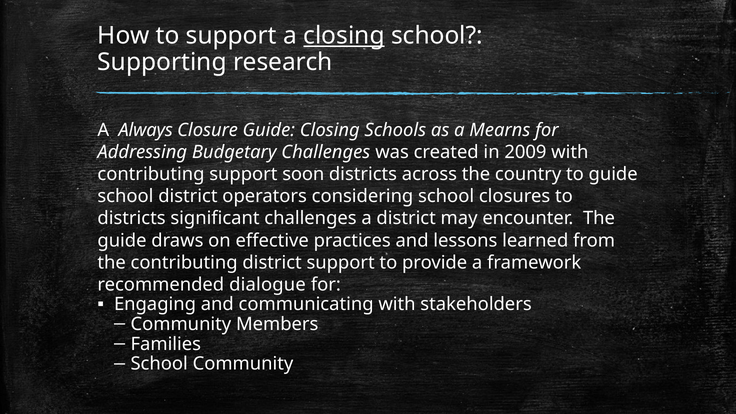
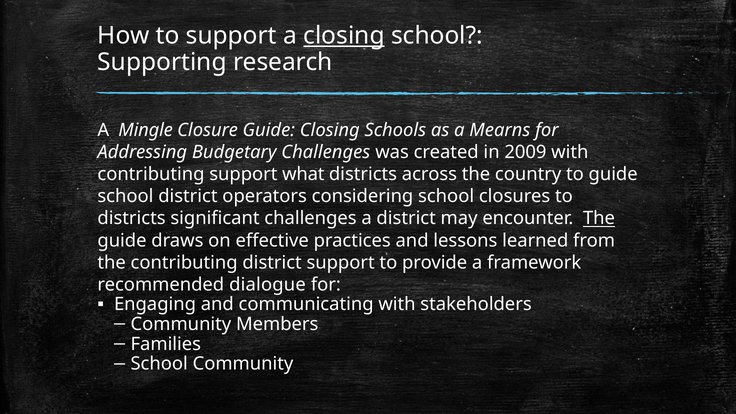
Always: Always -> Mingle
soon: soon -> what
The at (599, 218) underline: none -> present
